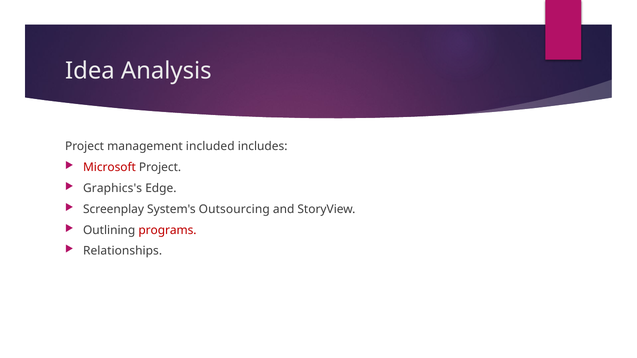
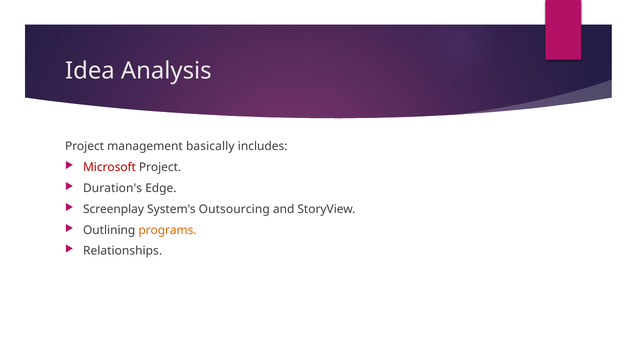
included: included -> basically
Graphics's: Graphics's -> Duration's
programs colour: red -> orange
